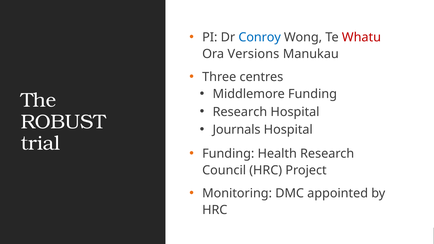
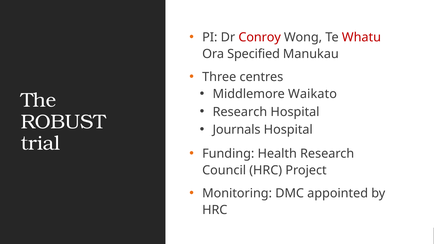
Conroy colour: blue -> red
Versions: Versions -> Specified
Middlemore Funding: Funding -> Waikato
